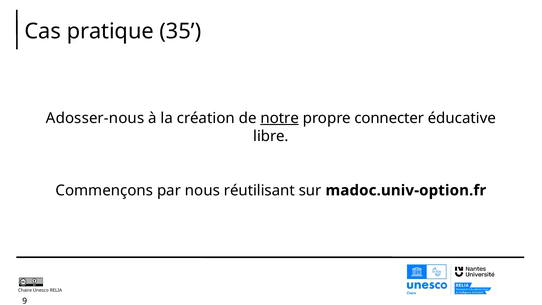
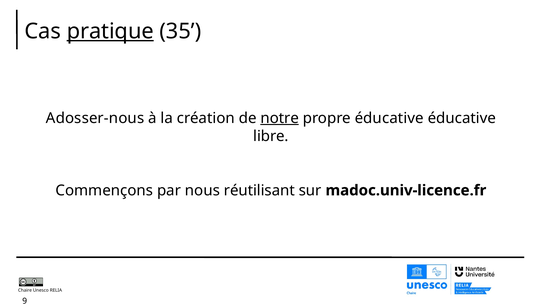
pratique underline: none -> present
propre connecter: connecter -> éducative
madoc.univ-option.fr: madoc.univ-option.fr -> madoc.univ-licence.fr
